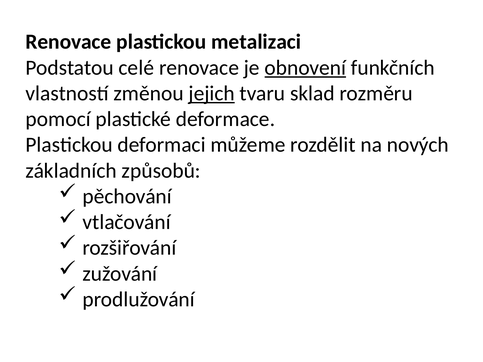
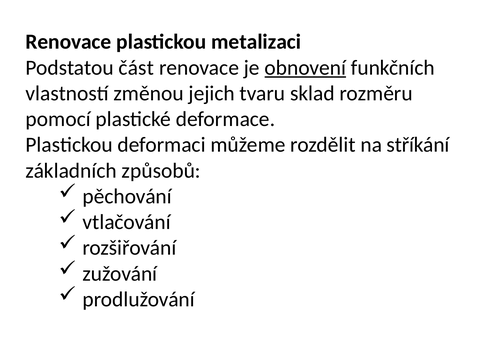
celé: celé -> část
jejich underline: present -> none
nových: nových -> stříkání
